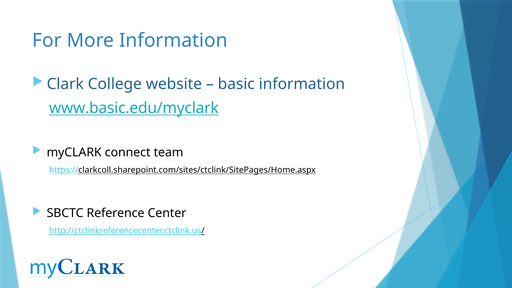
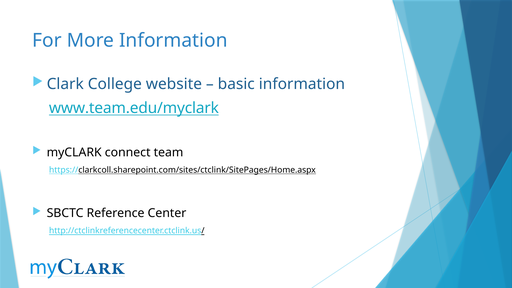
www.basic.edu/myclark: www.basic.edu/myclark -> www.team.edu/myclark
